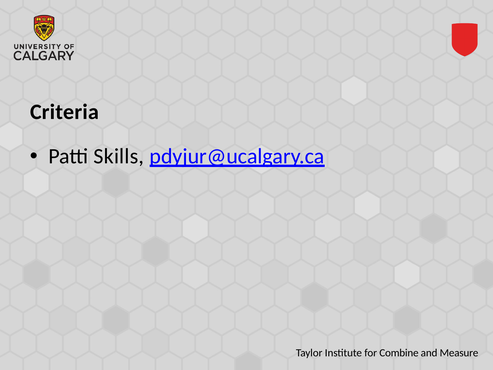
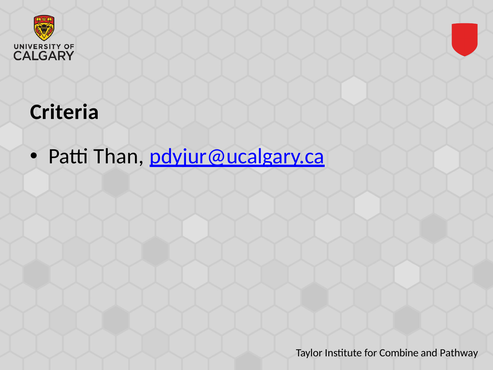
Skills: Skills -> Than
Measure: Measure -> Pathway
